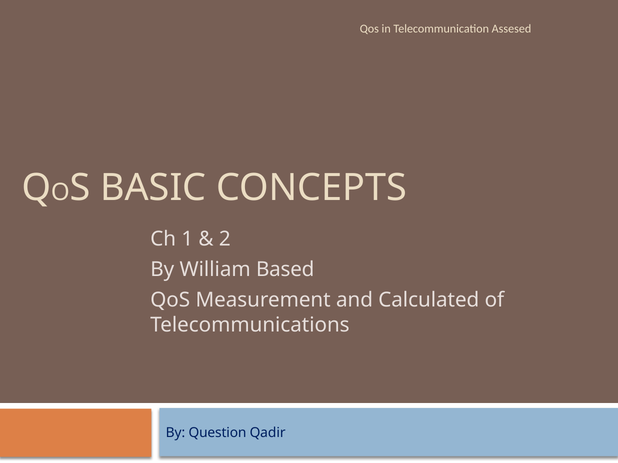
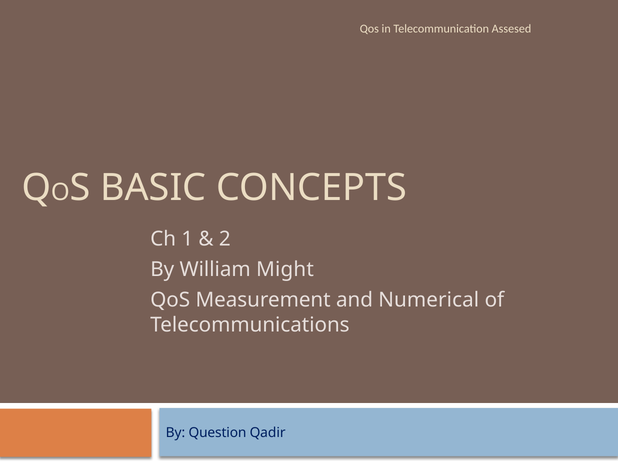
Based: Based -> Might
Calculated: Calculated -> Numerical
